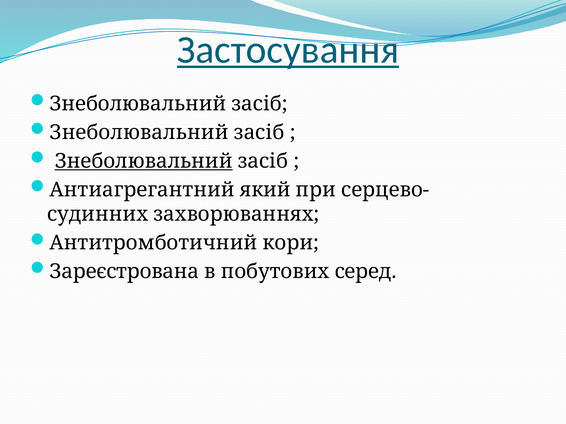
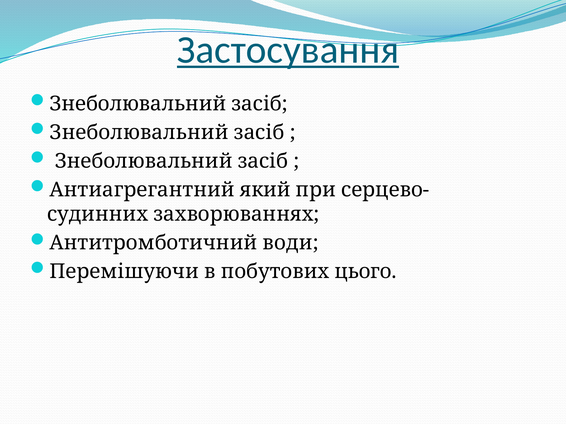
Знеболювальний at (144, 161) underline: present -> none
кори: кори -> води
Зареєстрована: Зареєстрована -> Перемішуючи
серед: серед -> цього
